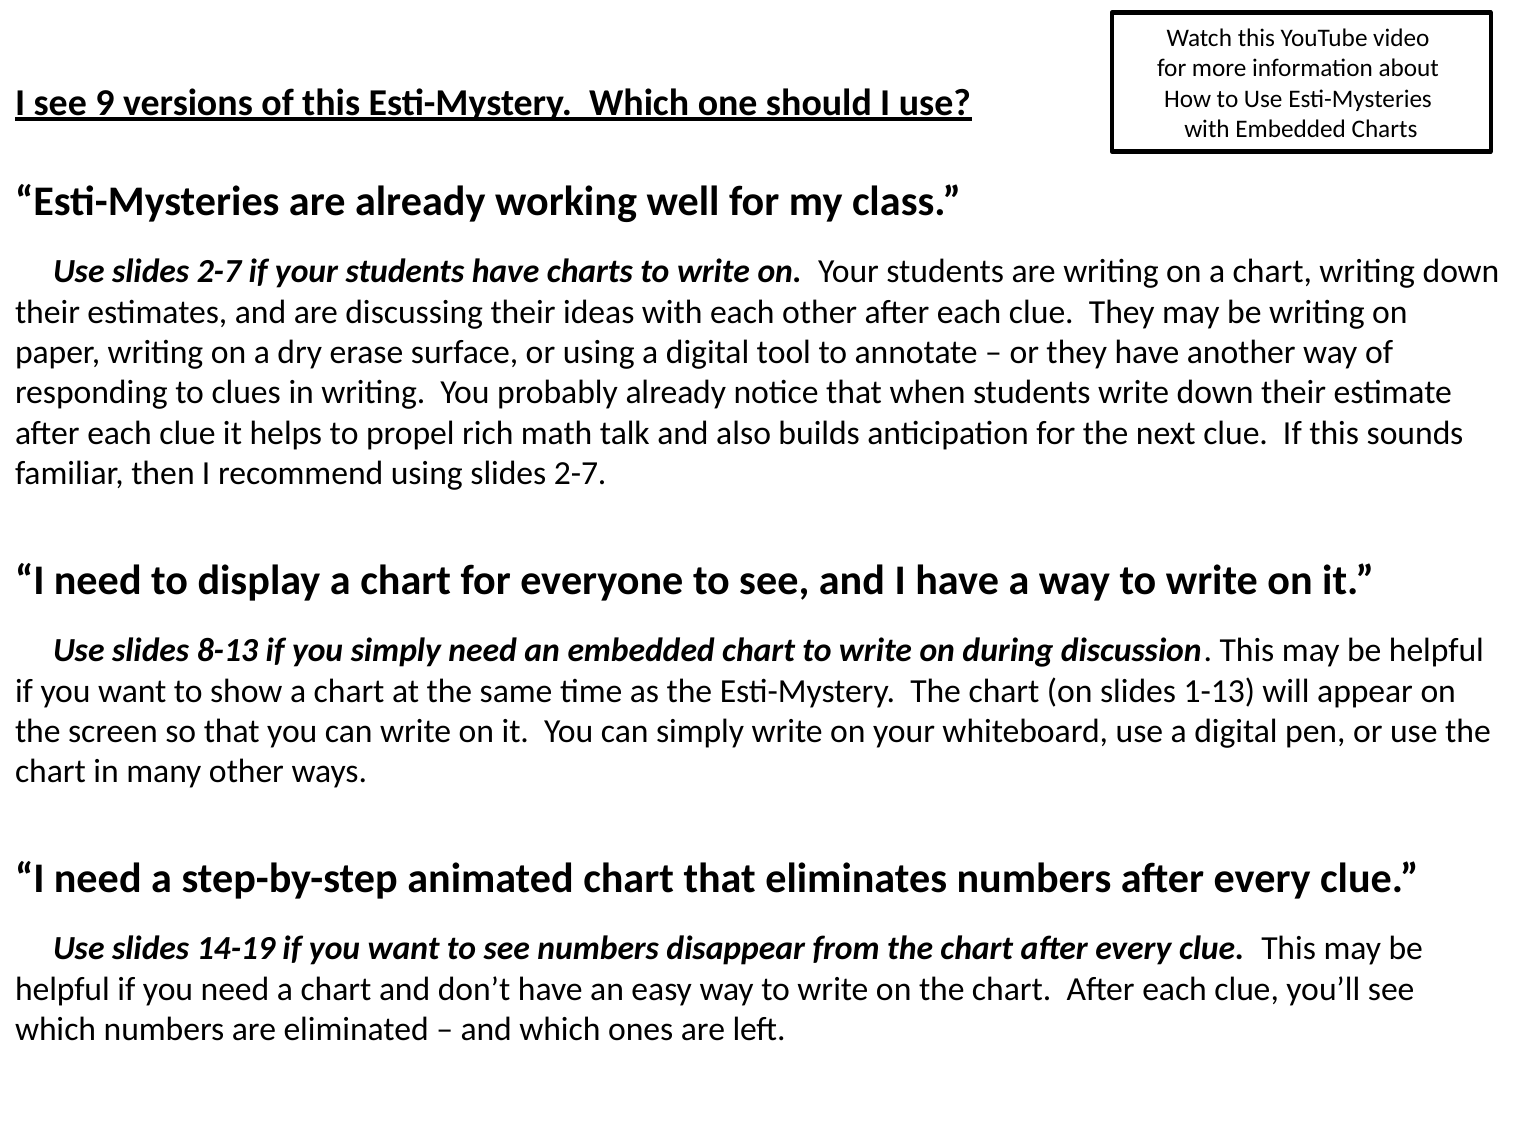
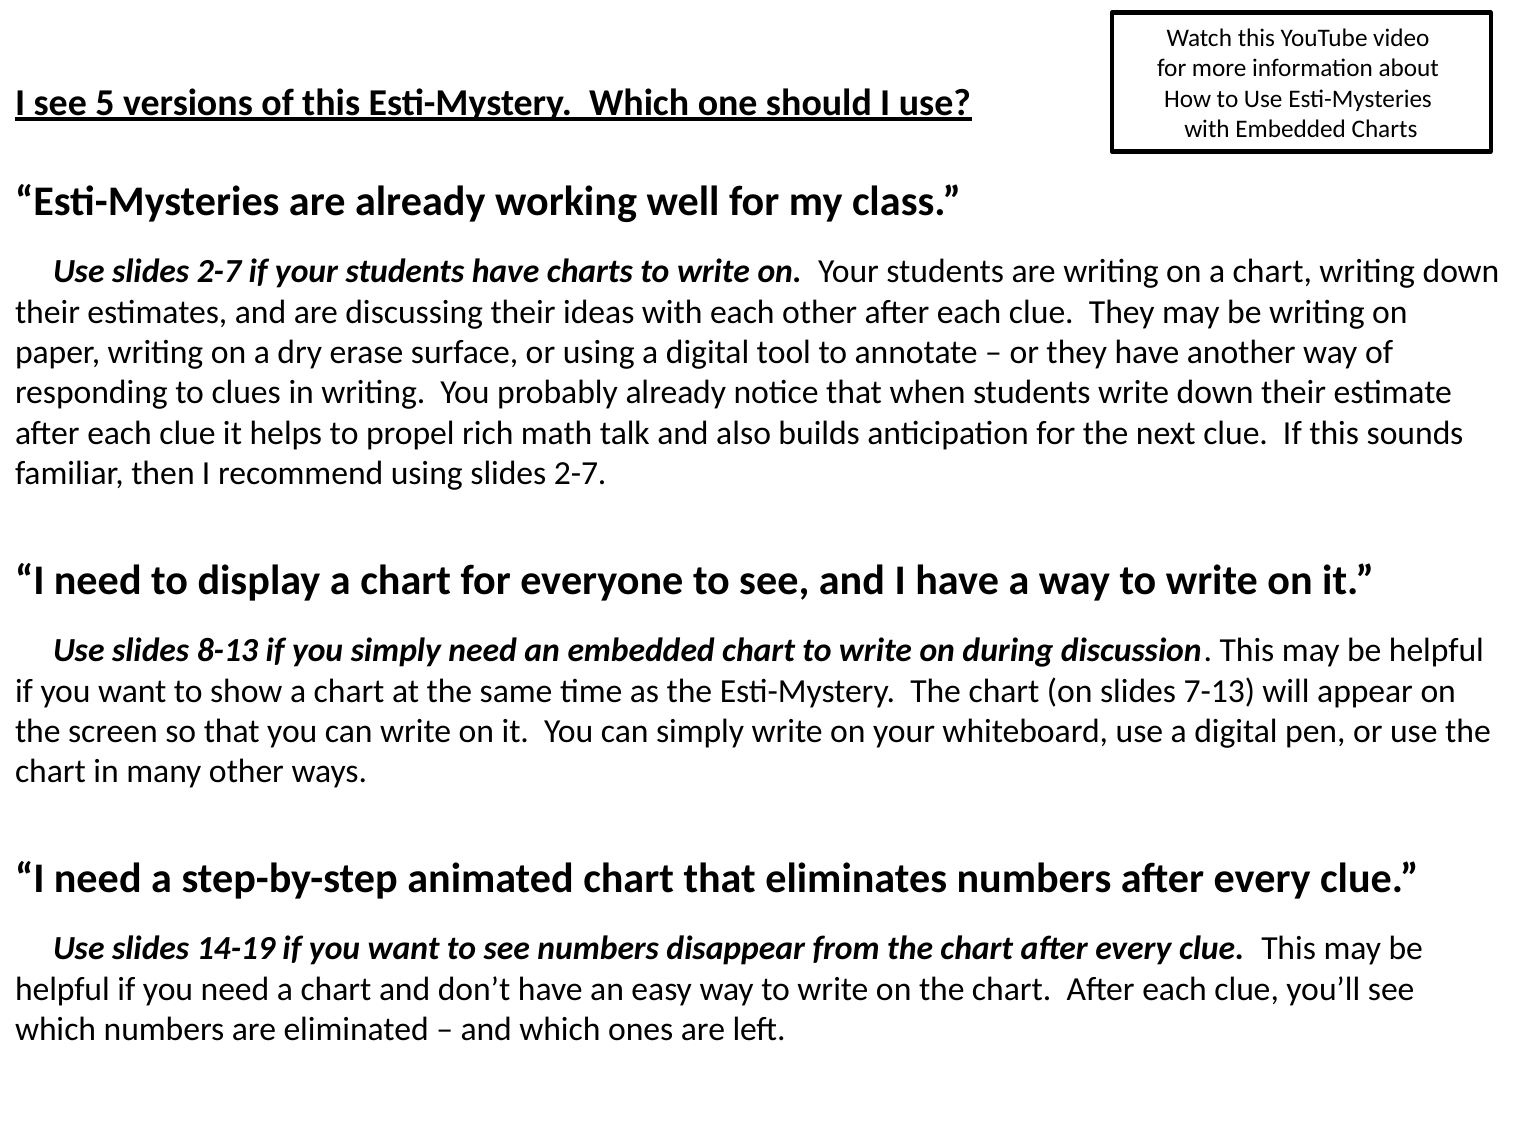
9: 9 -> 5
1-13: 1-13 -> 7-13
